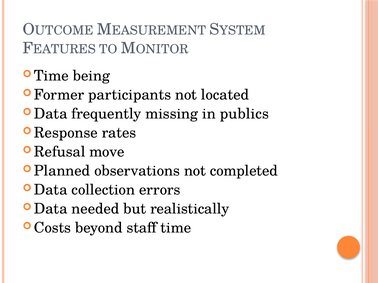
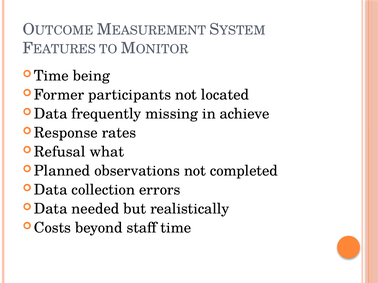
publics: publics -> achieve
move: move -> what
